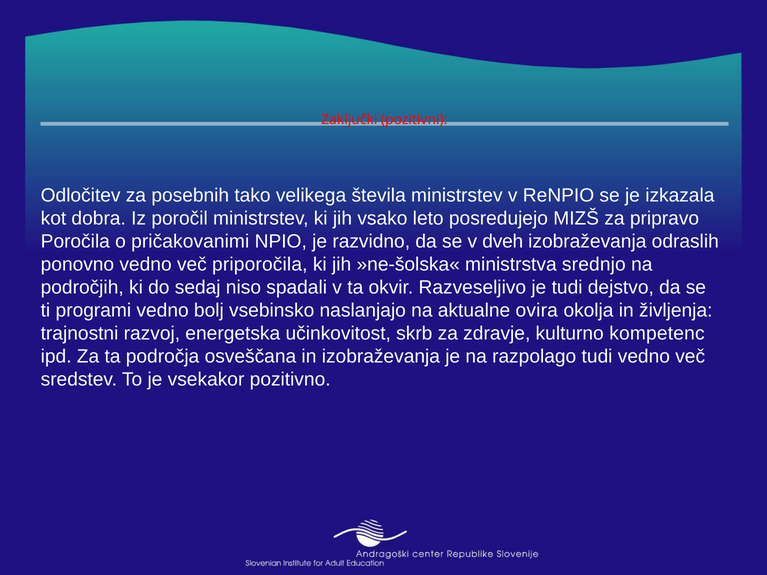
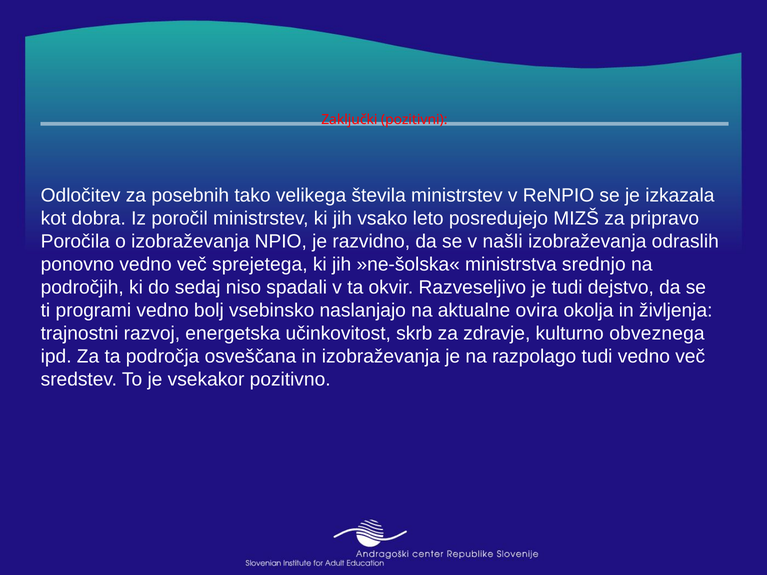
o pričakovanimi: pričakovanimi -> izobraževanja
dveh: dveh -> našli
priporočila: priporočila -> sprejetega
kompetenc: kompetenc -> obveznega
